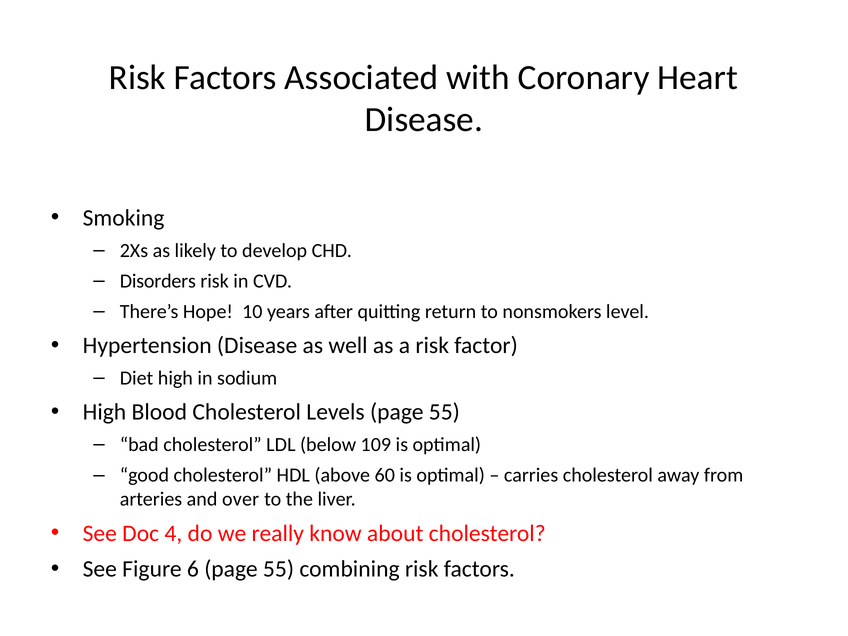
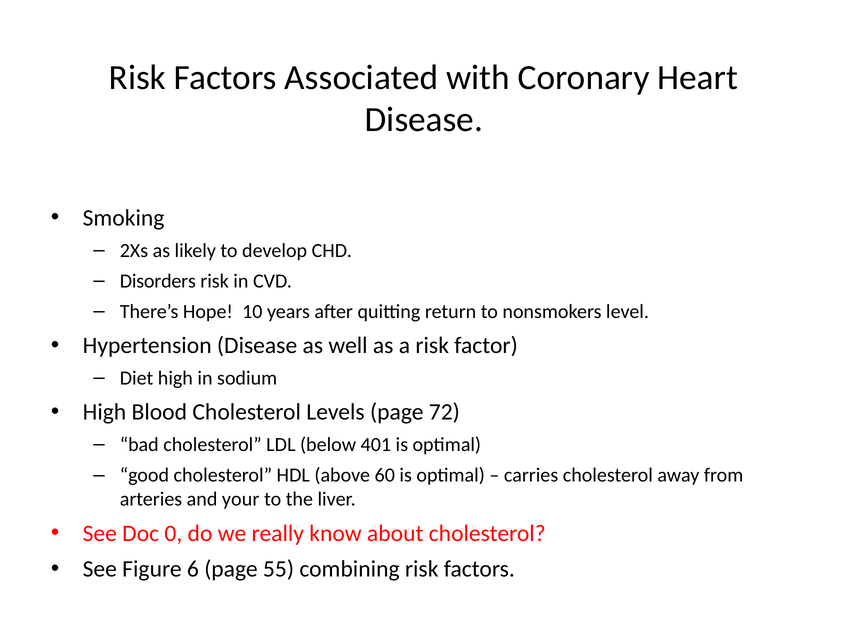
Levels page 55: 55 -> 72
109: 109 -> 401
over: over -> your
4: 4 -> 0
